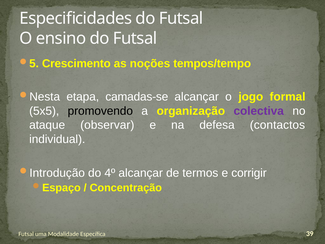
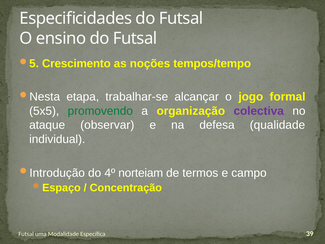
camadas-se: camadas-se -> trabalhar-se
promovendo colour: black -> green
contactos: contactos -> qualidade
4º alcançar: alcançar -> norteiam
corrigir: corrigir -> campo
